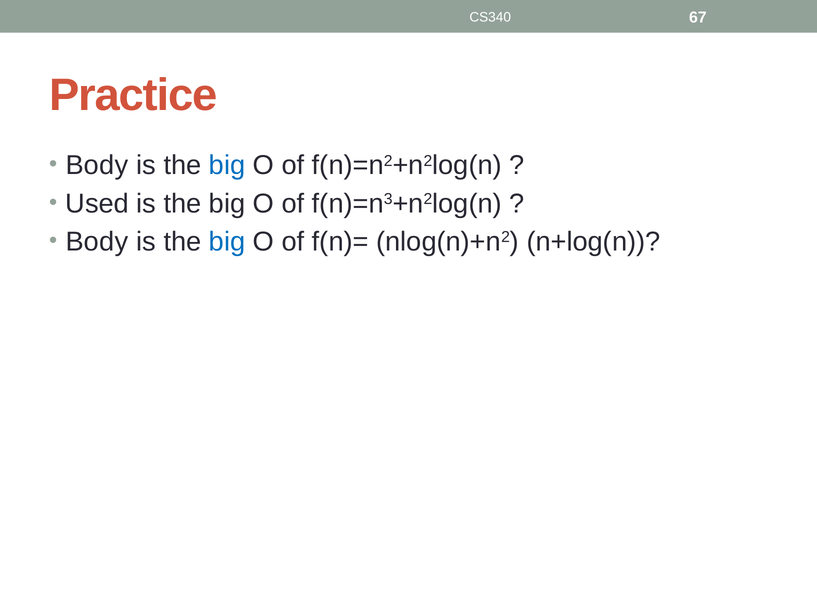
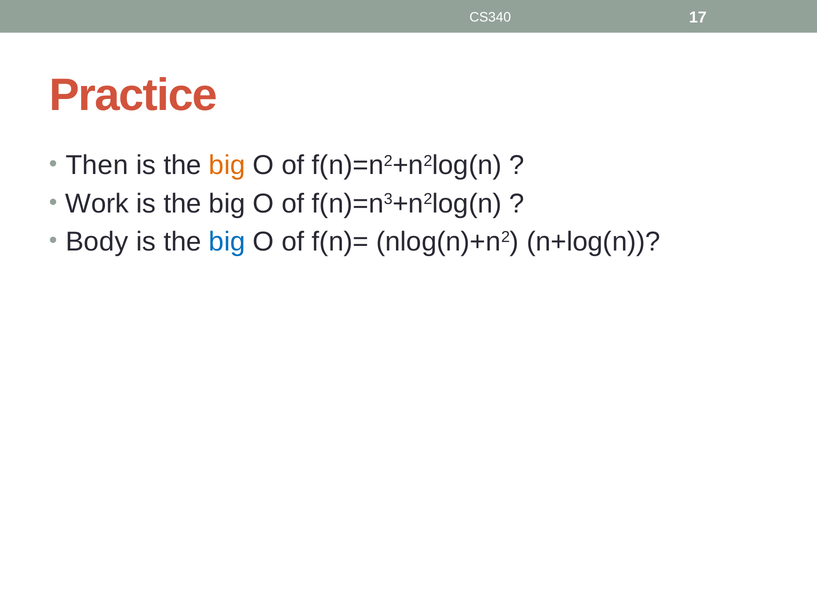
67: 67 -> 17
Body at (97, 165): Body -> Then
big at (227, 165) colour: blue -> orange
Used: Used -> Work
